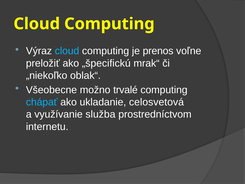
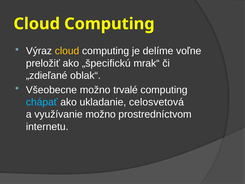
cloud at (67, 51) colour: light blue -> yellow
prenos: prenos -> delíme
„niekoľko: „niekoľko -> „zdieľané
využívanie služba: služba -> možno
